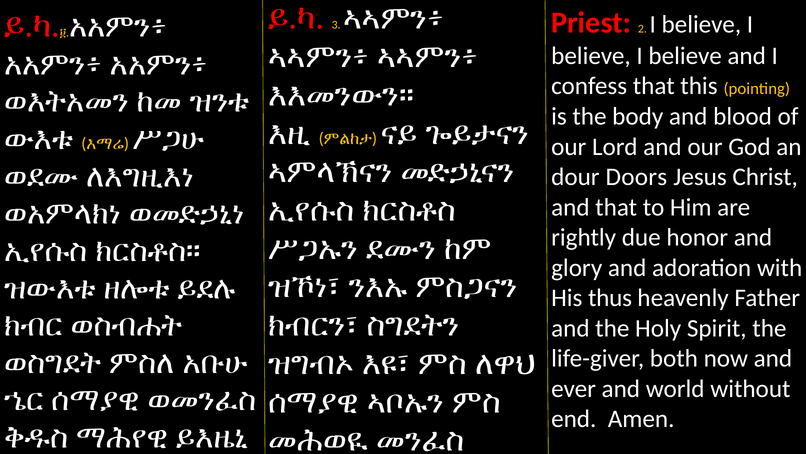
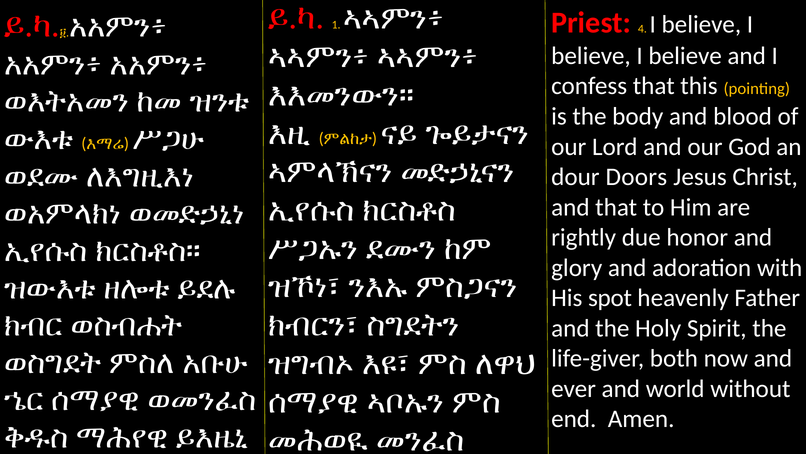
3: 3 -> 1
2: 2 -> 4
thus: thus -> spot
